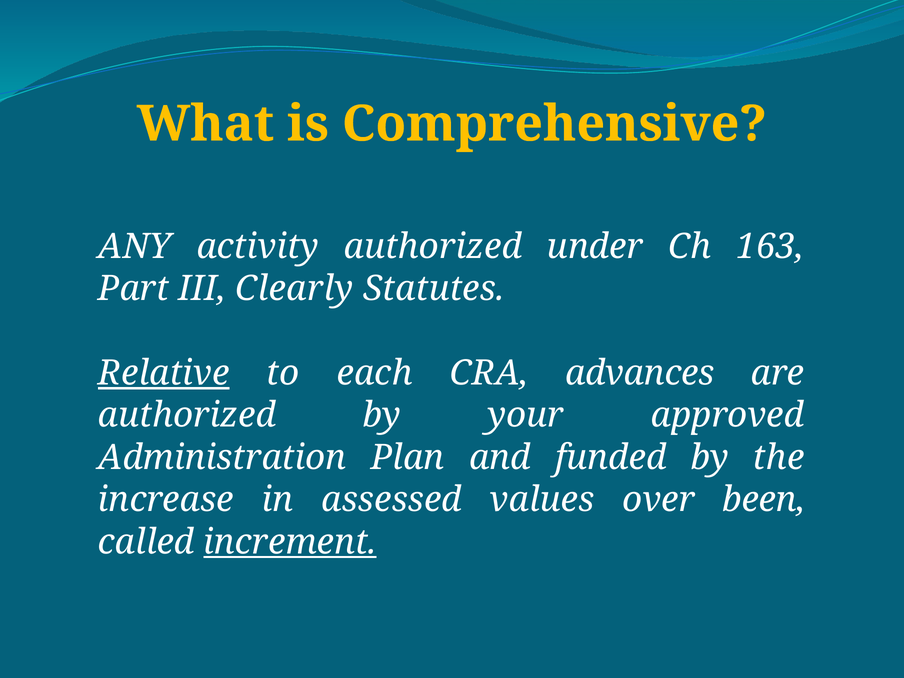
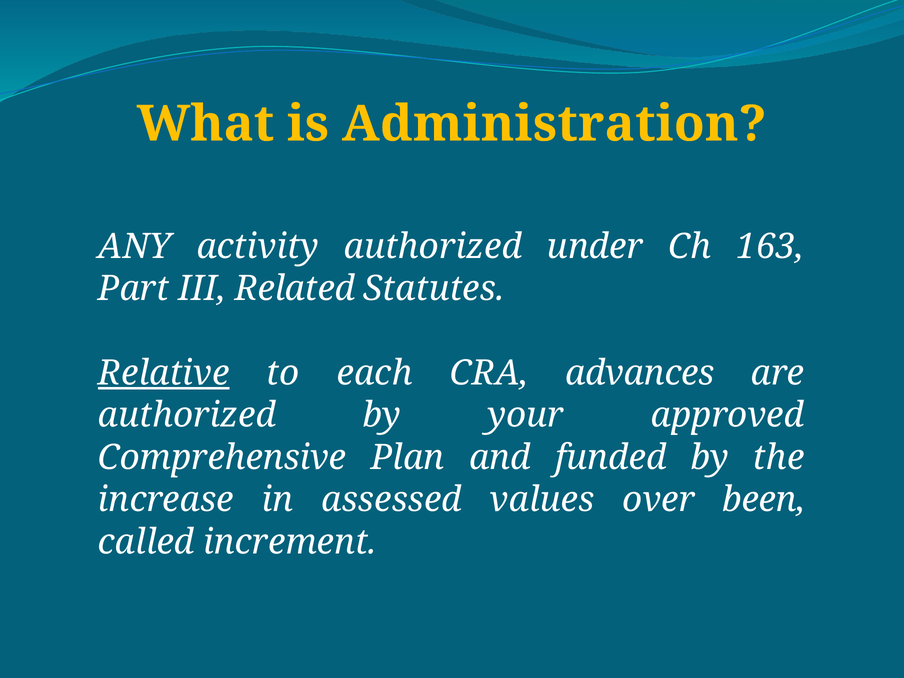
Comprehensive: Comprehensive -> Administration
Clearly: Clearly -> Related
Administration: Administration -> Comprehensive
increment underline: present -> none
